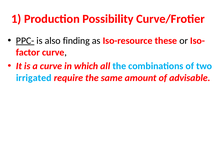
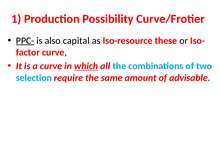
finding: finding -> capital
which underline: none -> present
irrigated: irrigated -> selection
